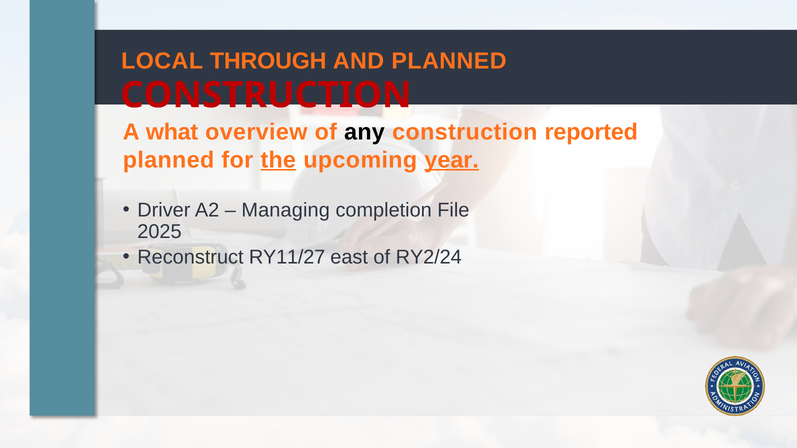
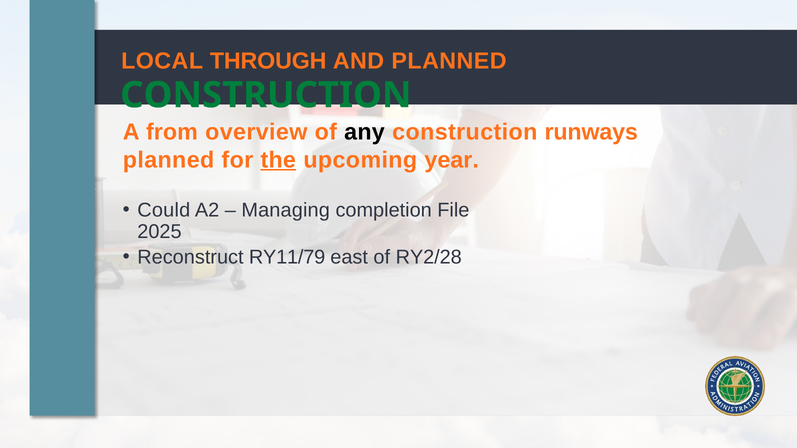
CONSTRUCTION at (266, 95) colour: red -> green
what: what -> from
reported: reported -> runways
year underline: present -> none
Driver: Driver -> Could
RY11/27: RY11/27 -> RY11/79
RY2/24: RY2/24 -> RY2/28
